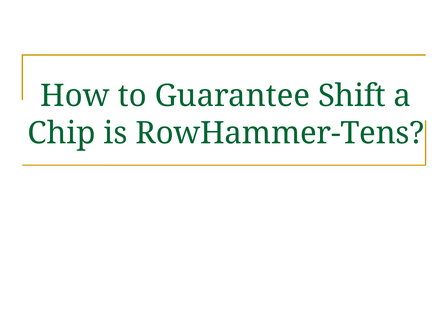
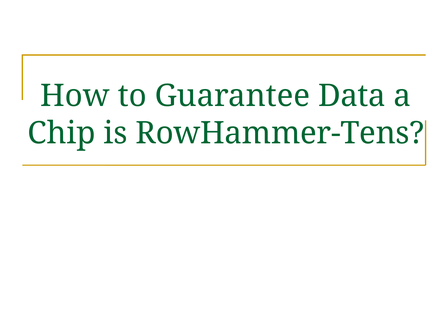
Shift: Shift -> Data
